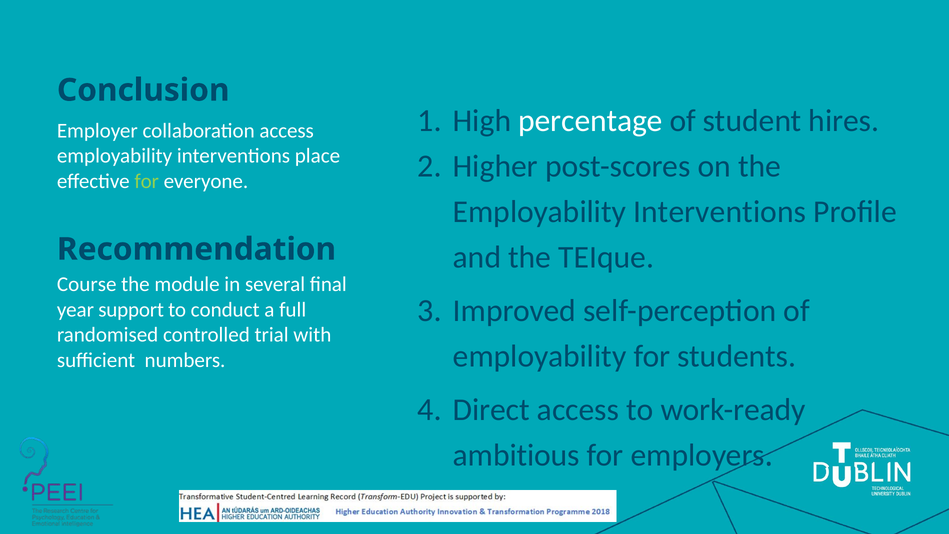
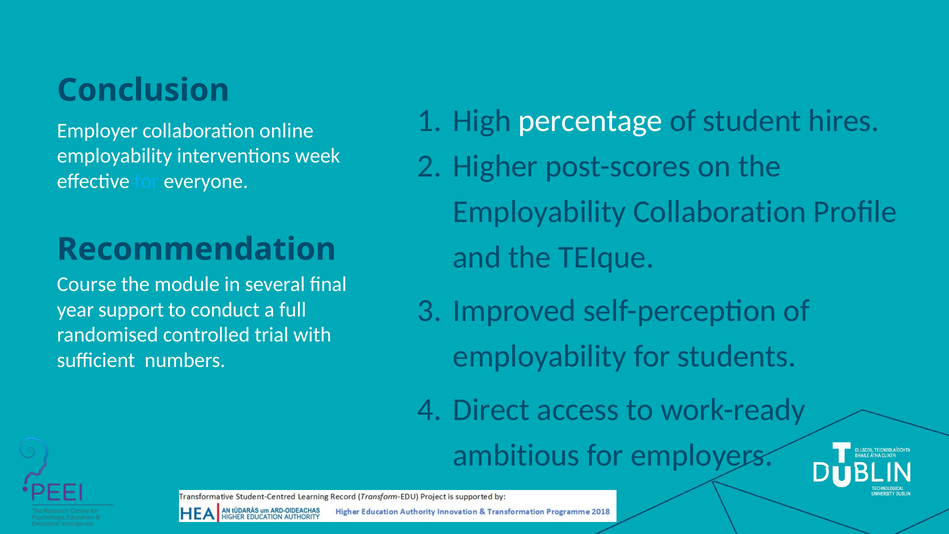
collaboration access: access -> online
place: place -> week
for at (147, 181) colour: light green -> light blue
Interventions at (720, 212): Interventions -> Collaboration
